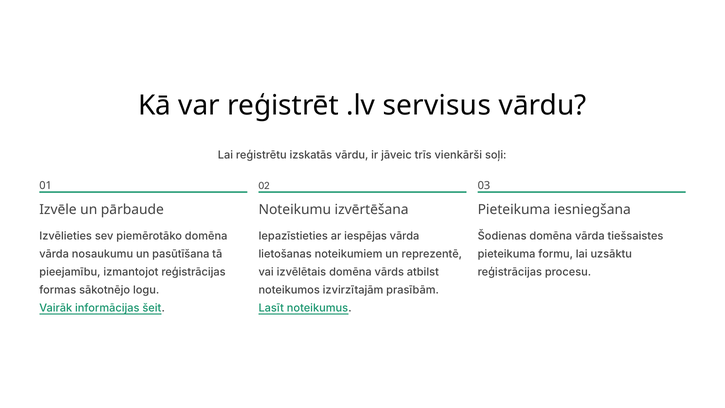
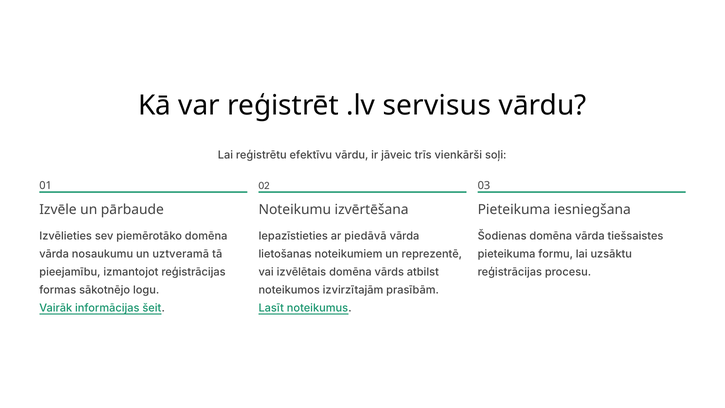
izskatās: izskatās -> efektīvu
iespējas: iespējas -> piedāvā
pasūtīšana: pasūtīšana -> uztveramā
